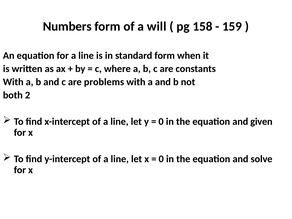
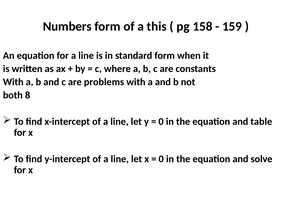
will: will -> this
2: 2 -> 8
given: given -> table
